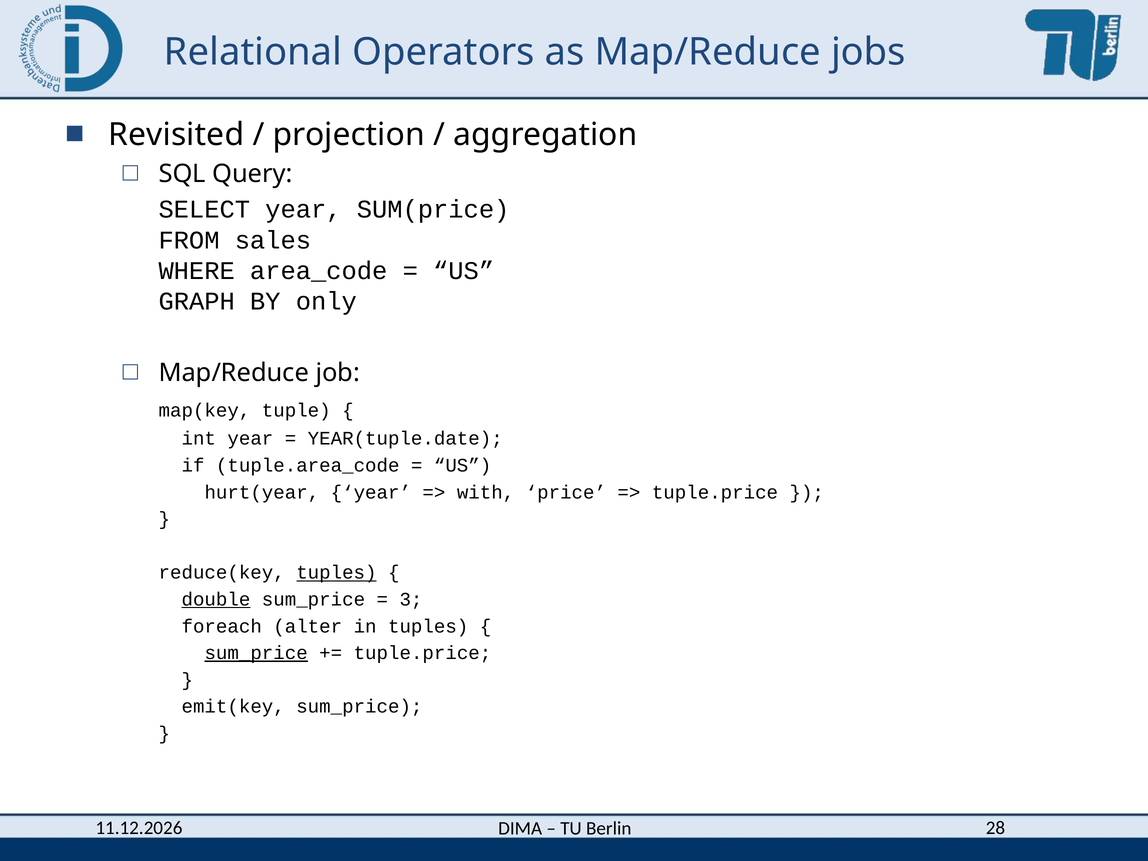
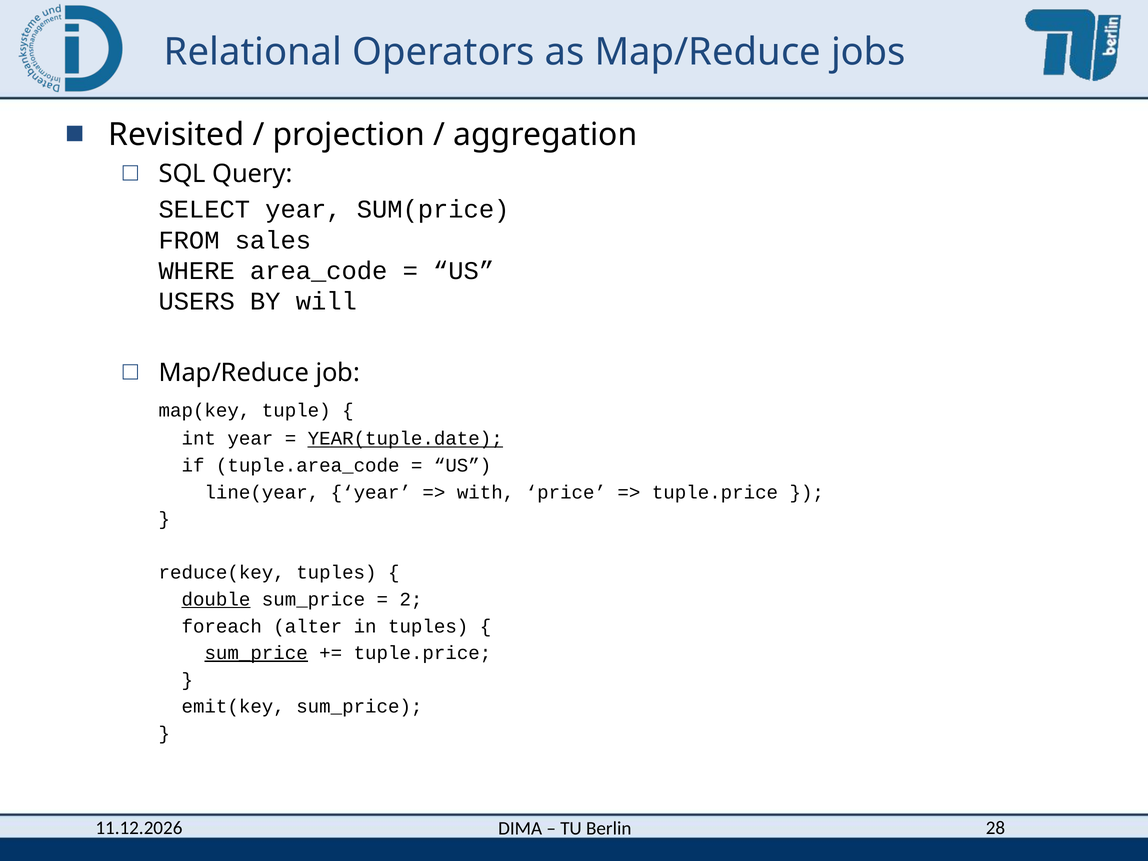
GRAPH: GRAPH -> USERS
only: only -> will
YEAR(tuple.date underline: none -> present
hurt(year: hurt(year -> line(year
tuples at (336, 573) underline: present -> none
3: 3 -> 2
